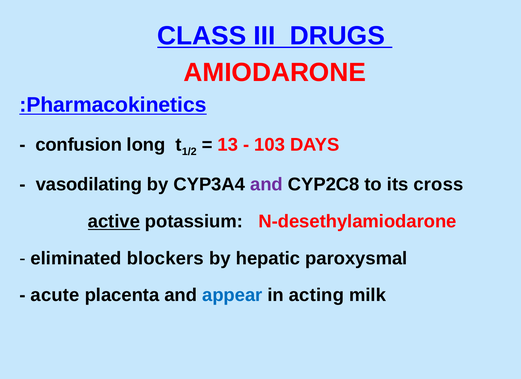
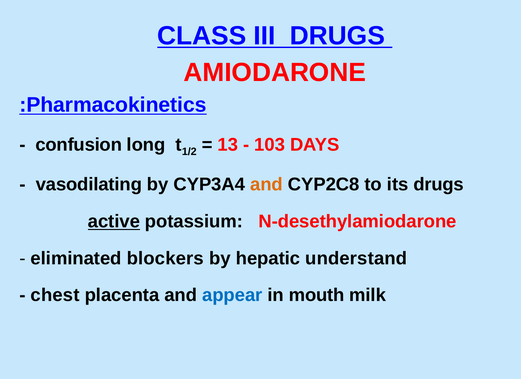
and at (267, 184) colour: purple -> orange
its cross: cross -> drugs
paroxysmal: paroxysmal -> understand
acute: acute -> chest
acting: acting -> mouth
